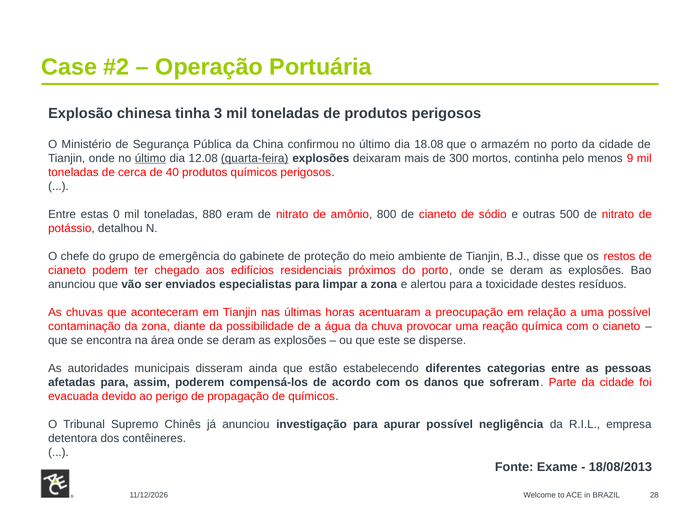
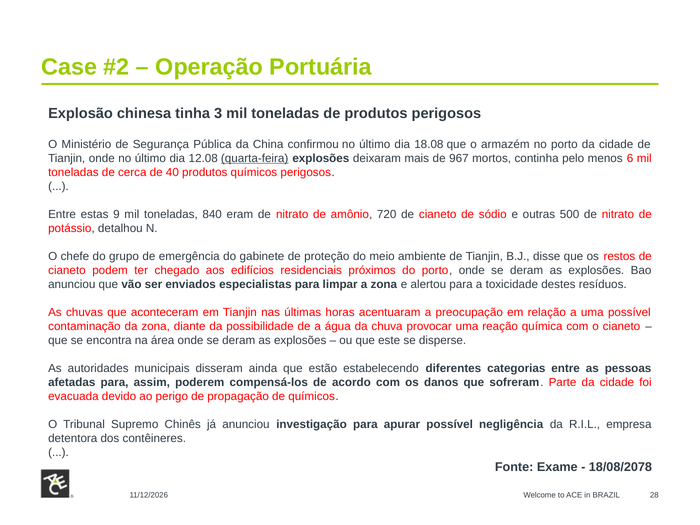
último at (150, 158) underline: present -> none
300: 300 -> 967
9: 9 -> 6
0: 0 -> 9
880: 880 -> 840
800: 800 -> 720
18/08/2013: 18/08/2013 -> 18/08/2078
